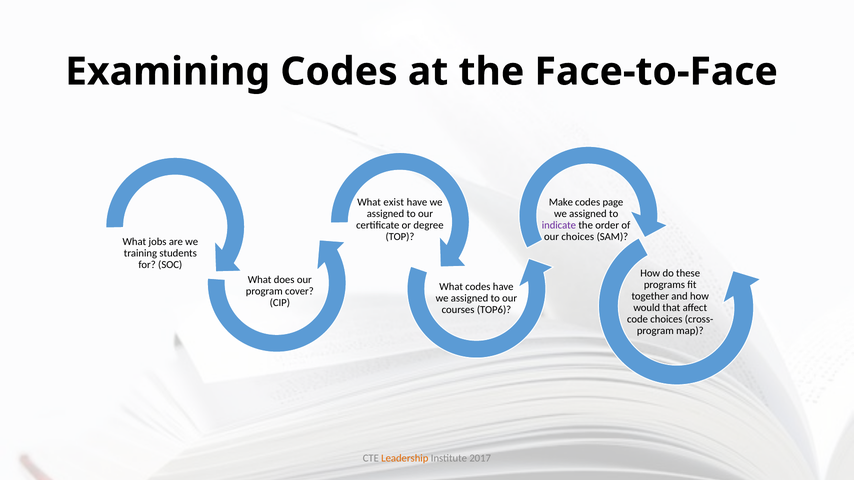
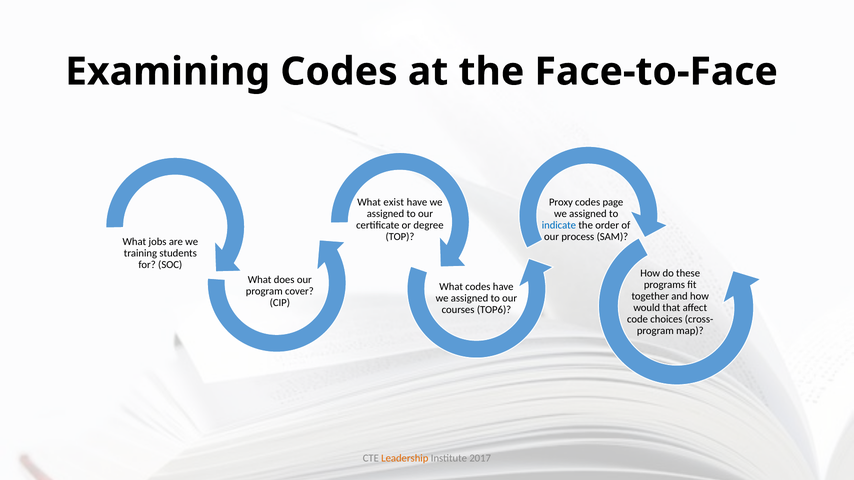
Make: Make -> Proxy
indicate colour: purple -> blue
our choices: choices -> process
